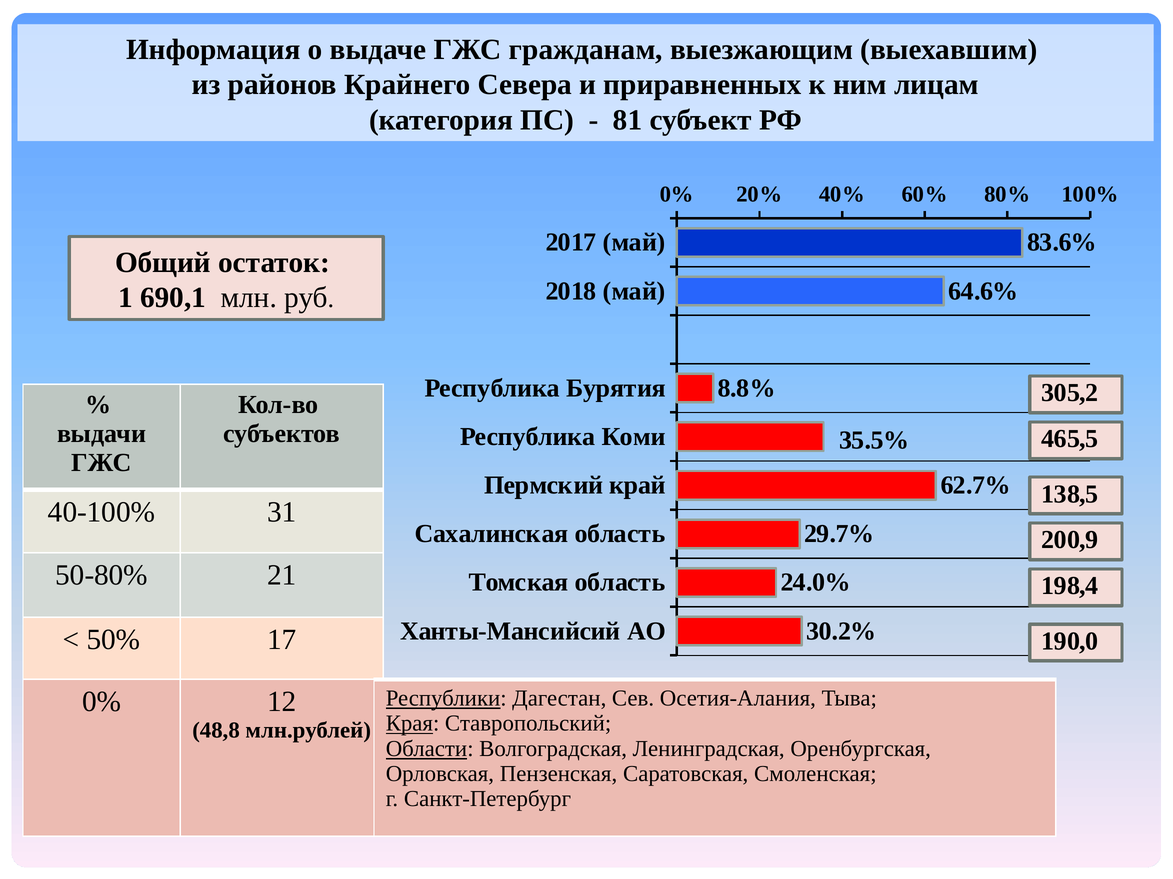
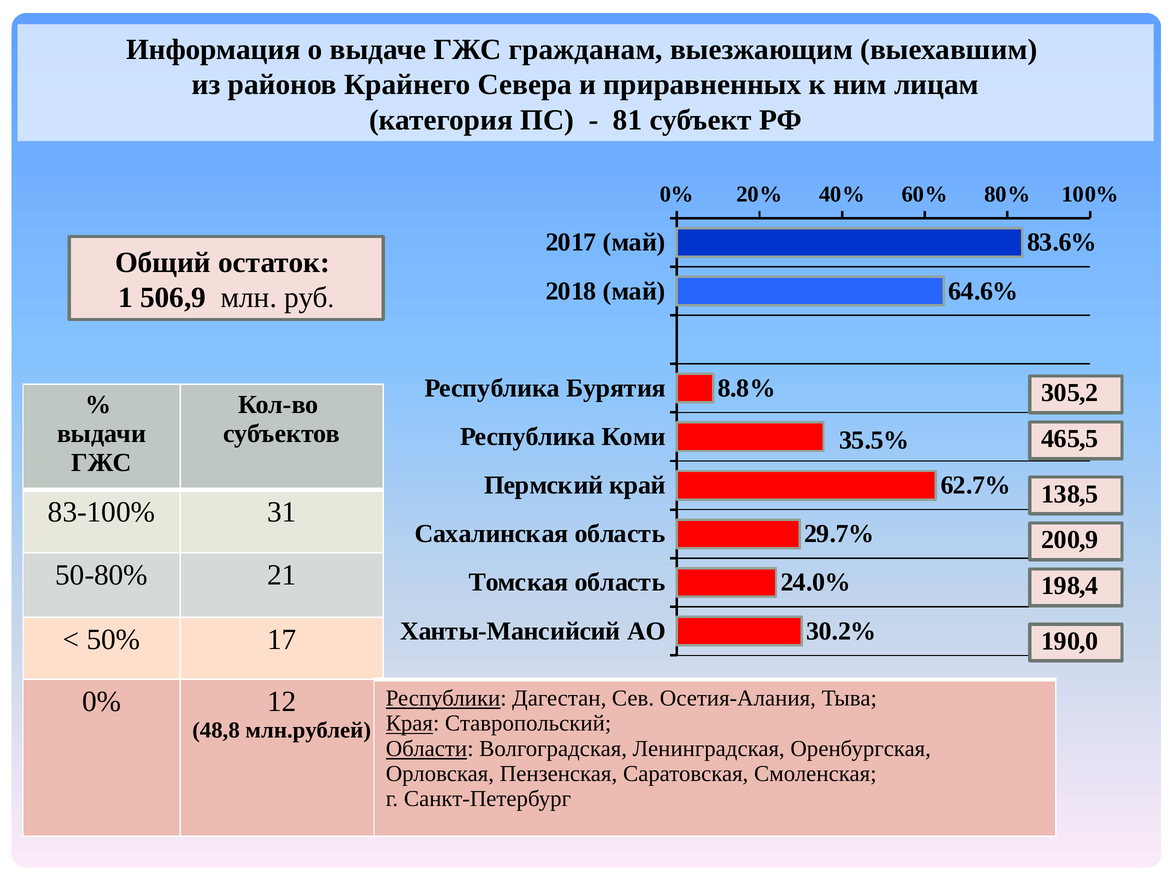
690,1: 690,1 -> 506,9
40-100%: 40-100% -> 83-100%
